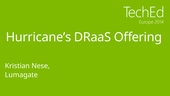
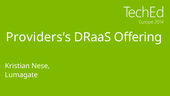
Hurricane’s: Hurricane’s -> Providers’s
